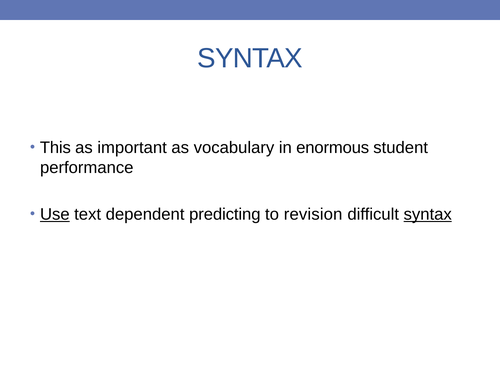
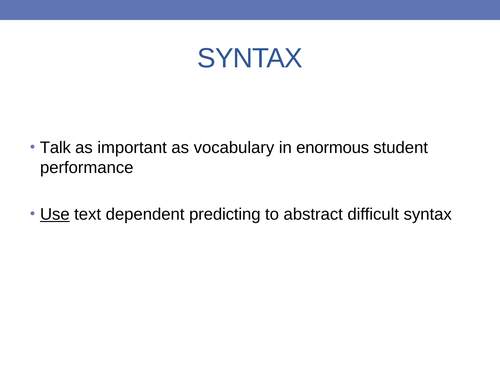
This: This -> Talk
revision: revision -> abstract
syntax at (428, 214) underline: present -> none
